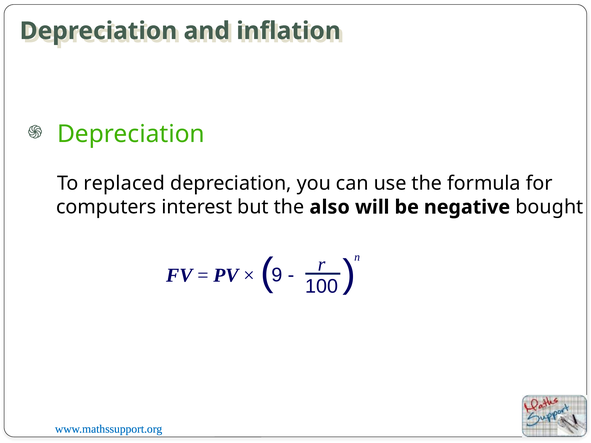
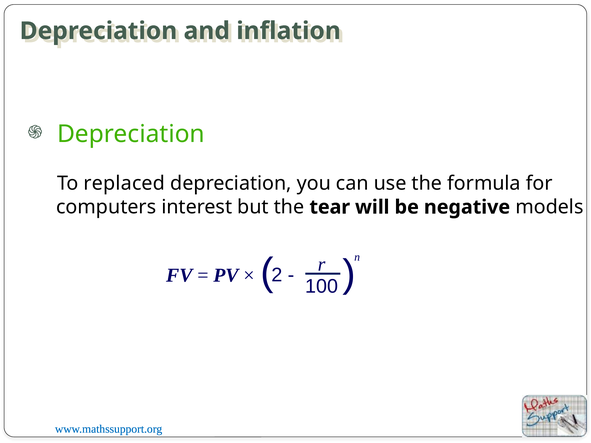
also: also -> tear
bought: bought -> models
9: 9 -> 2
